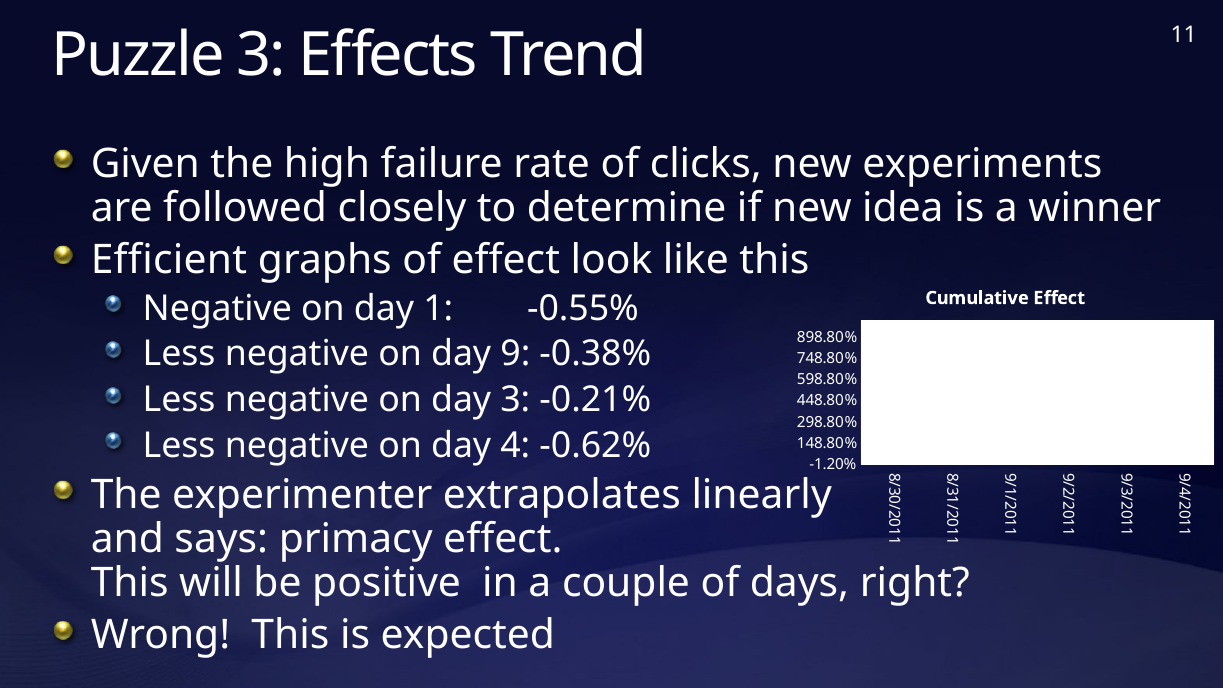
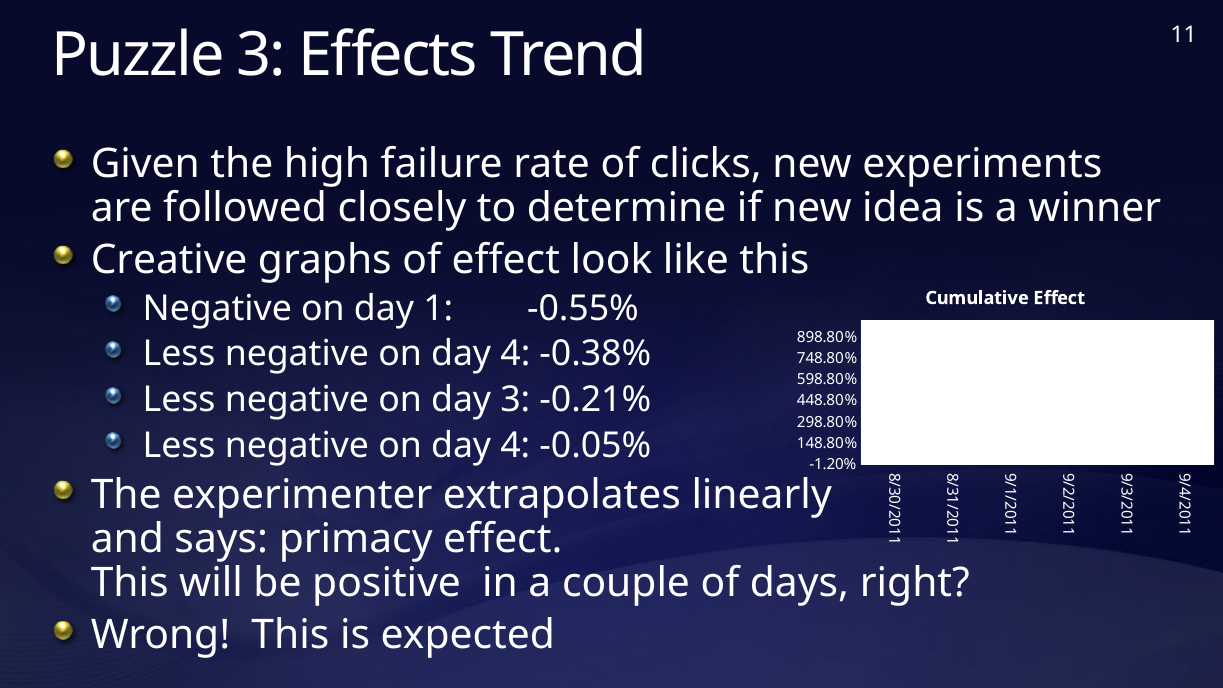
Efficient: Efficient -> Creative
9 at (515, 354): 9 -> 4
-0.62%: -0.62% -> -0.05%
